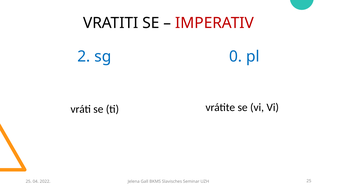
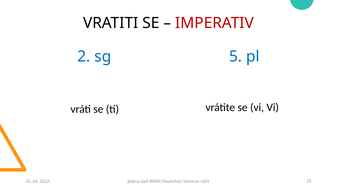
0: 0 -> 5
